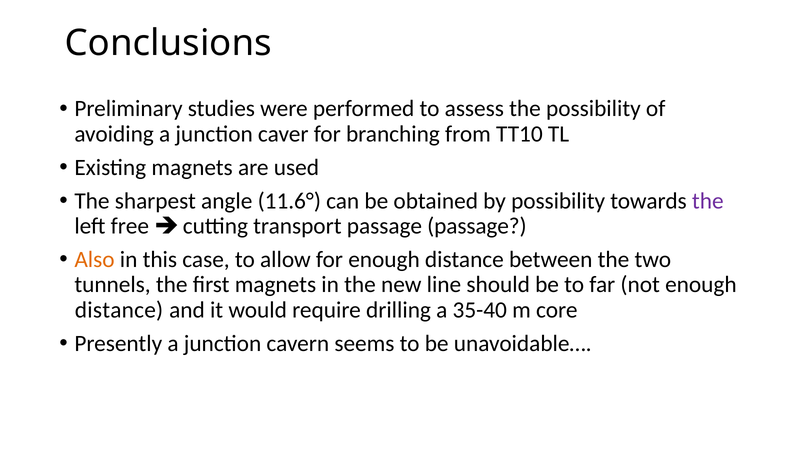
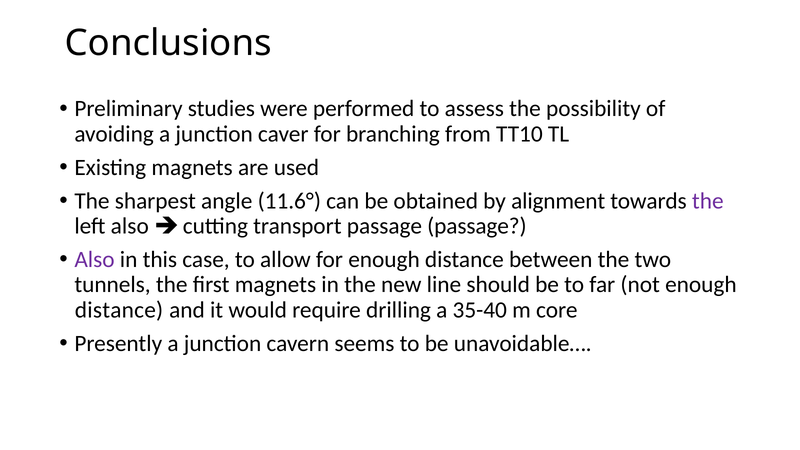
by possibility: possibility -> alignment
left free: free -> also
Also at (94, 260) colour: orange -> purple
